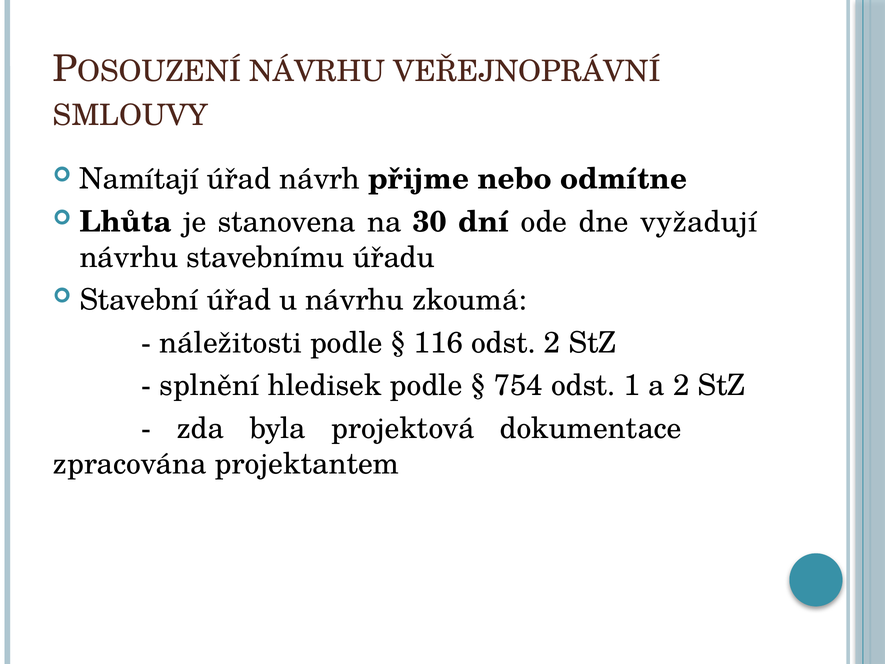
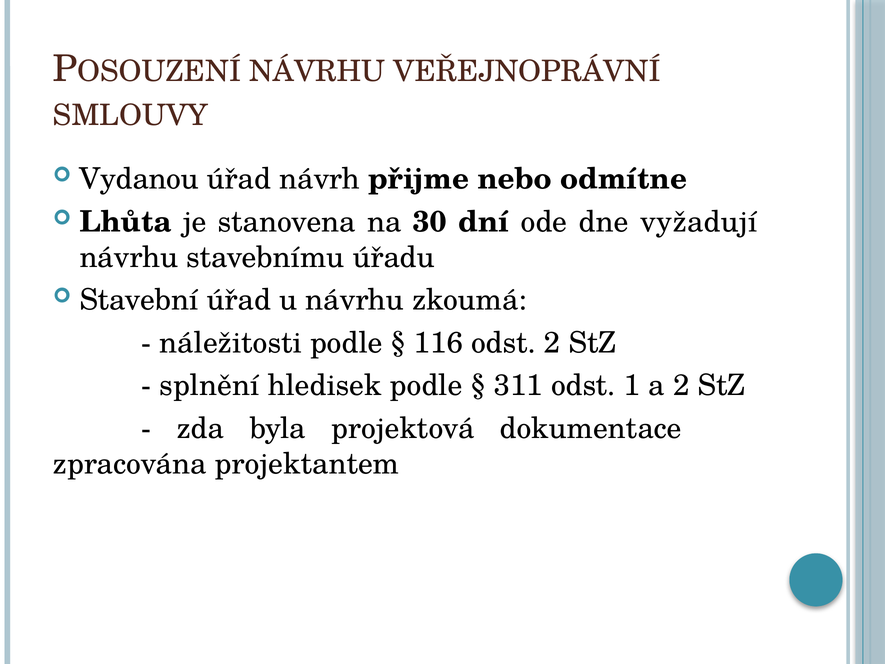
Namítají: Namítají -> Vydanou
754: 754 -> 311
